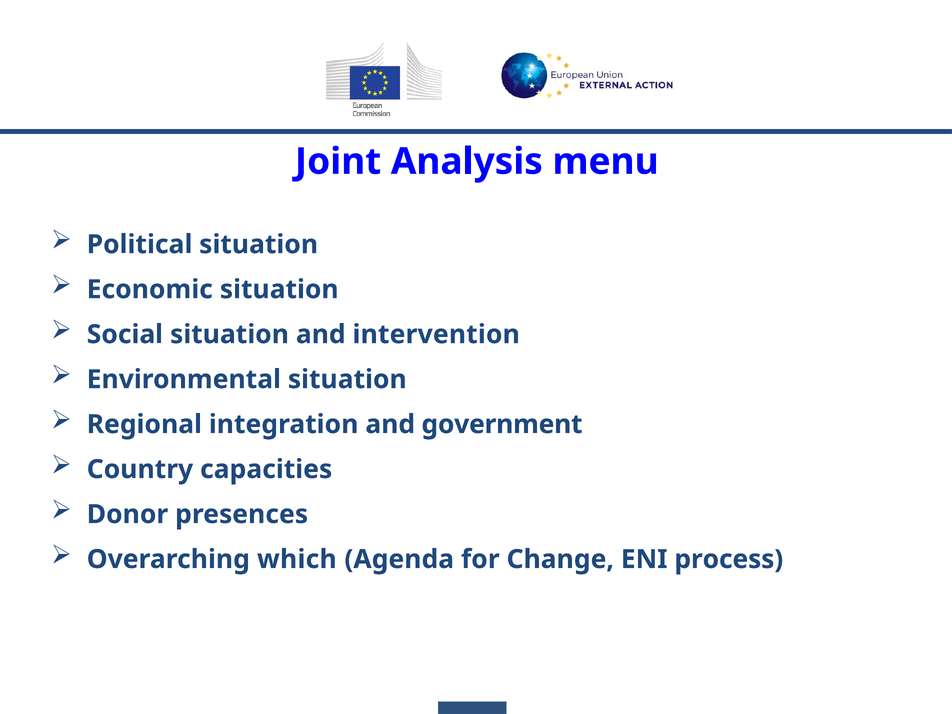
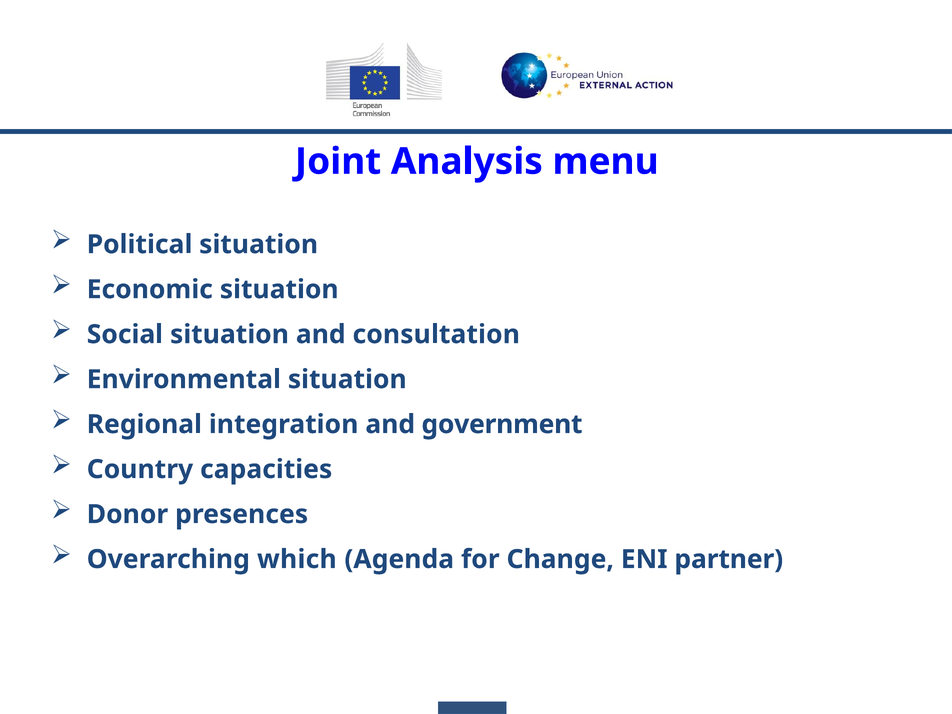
intervention: intervention -> consultation
process: process -> partner
